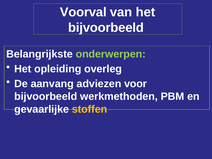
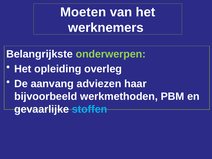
Voorval: Voorval -> Moeten
bijvoorbeeld at (106, 28): bijvoorbeeld -> werknemers
voor: voor -> haar
stoffen colour: yellow -> light blue
